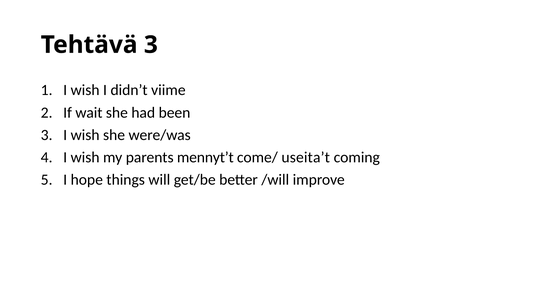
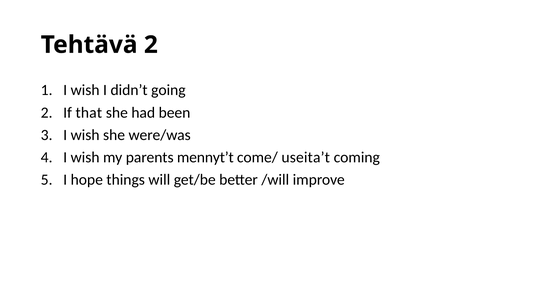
Tehtävä 3: 3 -> 2
viime: viime -> going
wait: wait -> that
